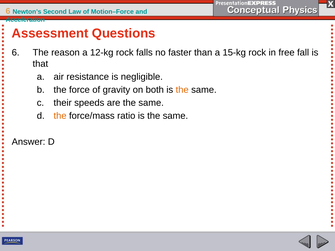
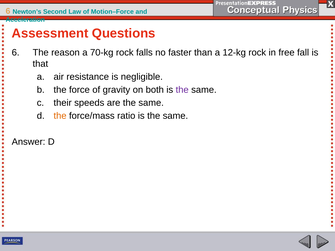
12-kg: 12-kg -> 70-kg
15-kg: 15-kg -> 12-kg
the at (182, 90) colour: orange -> purple
